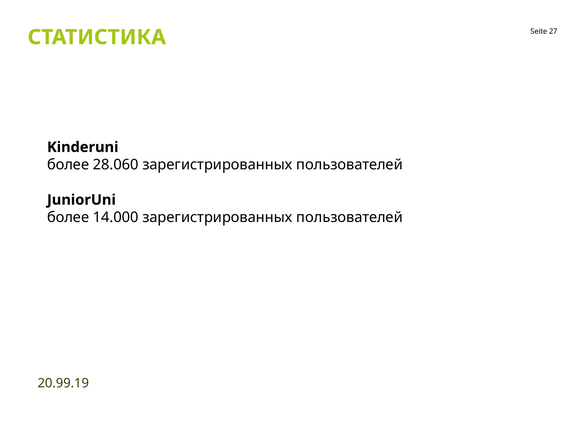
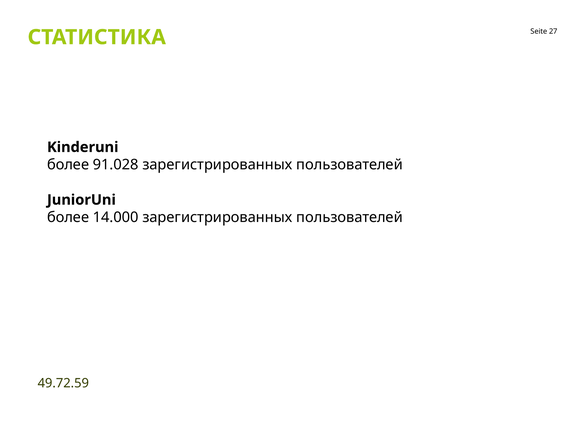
28.060: 28.060 -> 91.028
20.99.19: 20.99.19 -> 49.72.59
